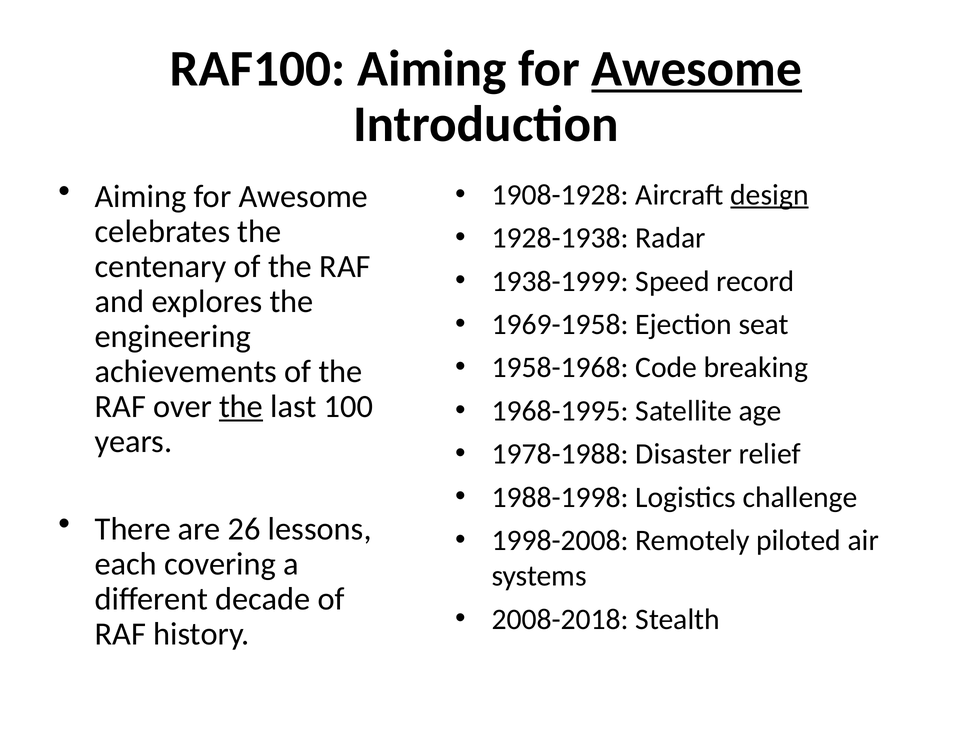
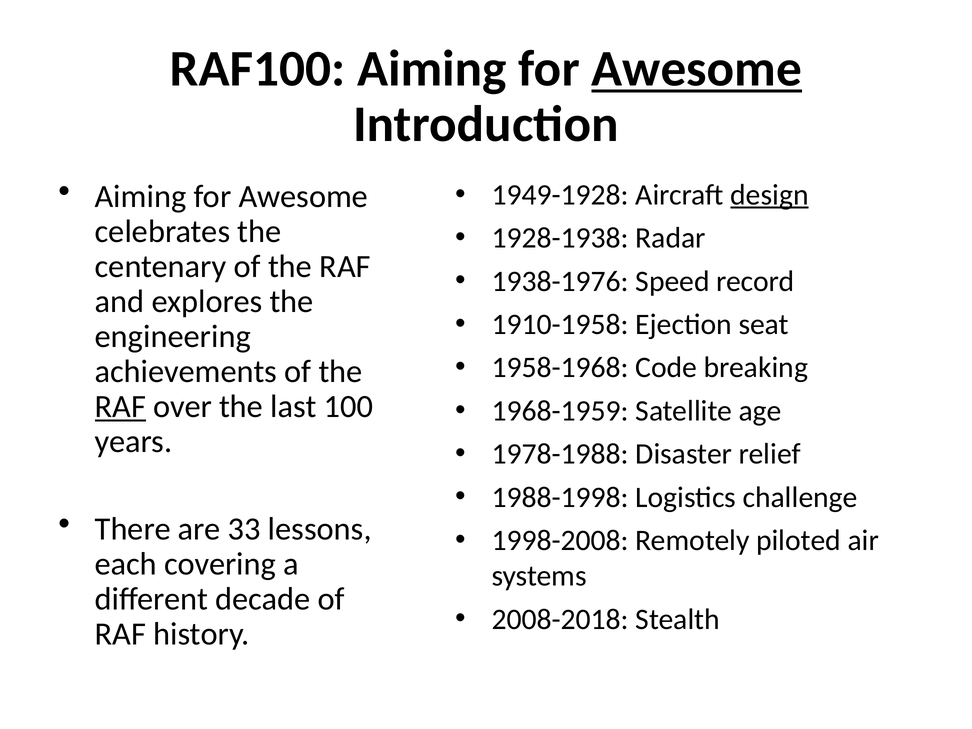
1908-1928: 1908-1928 -> 1949-1928
1938-1999: 1938-1999 -> 1938-1976
1969-1958: 1969-1958 -> 1910-1958
RAF at (120, 407) underline: none -> present
the at (241, 407) underline: present -> none
1968-1995: 1968-1995 -> 1968-1959
26: 26 -> 33
